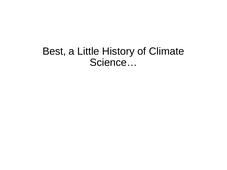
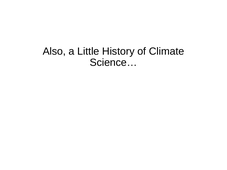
Best: Best -> Also
